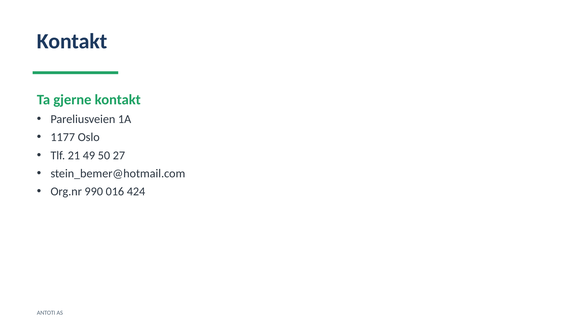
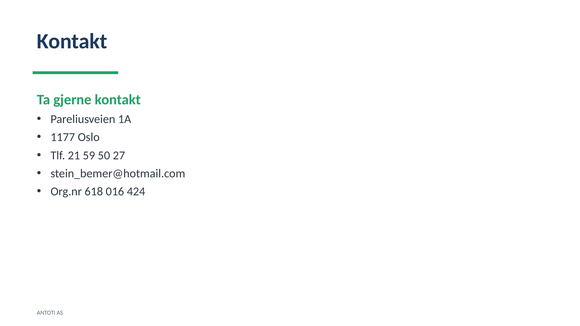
49: 49 -> 59
990: 990 -> 618
